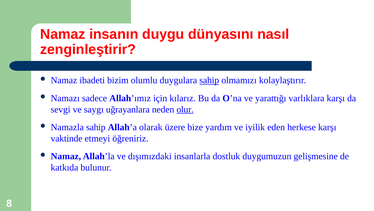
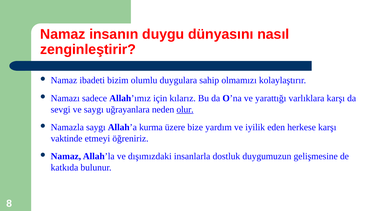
sahip at (209, 80) underline: present -> none
Namazla sahip: sahip -> saygı
olarak: olarak -> kurma
